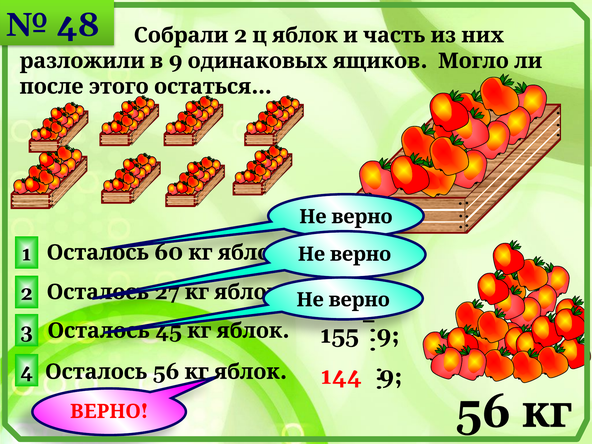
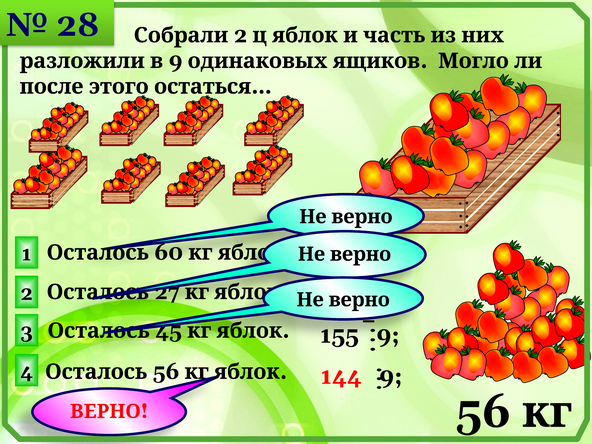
48: 48 -> 28
